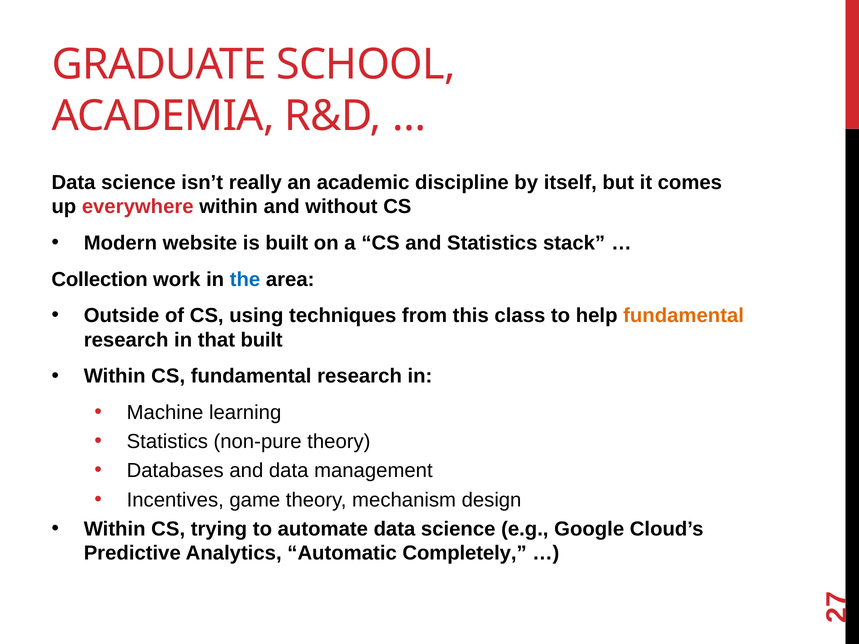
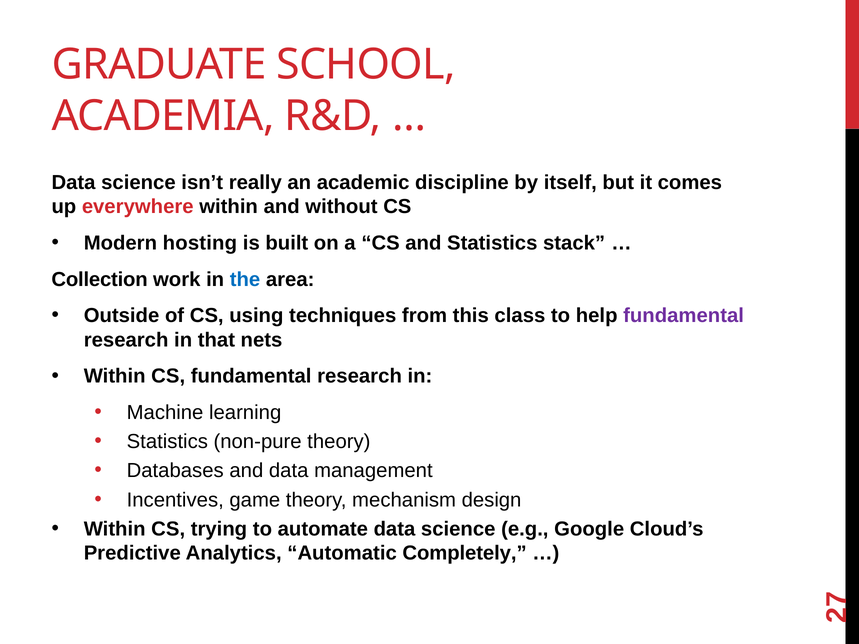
website: website -> hosting
fundamental at (684, 316) colour: orange -> purple
that built: built -> nets
